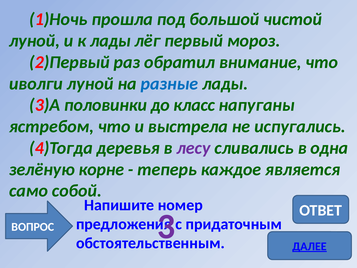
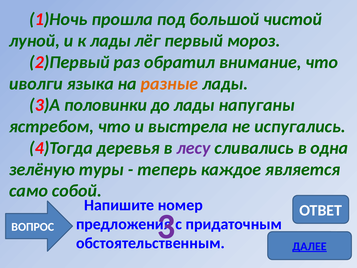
иволги луной: луной -> языка
разные colour: blue -> orange
до класс: класс -> лады
корне: корне -> туры
